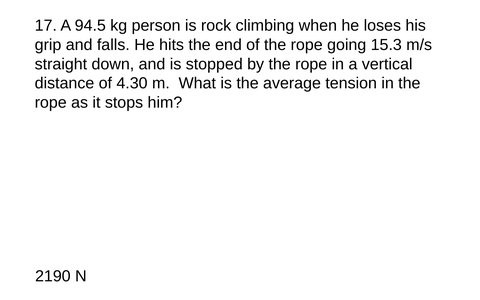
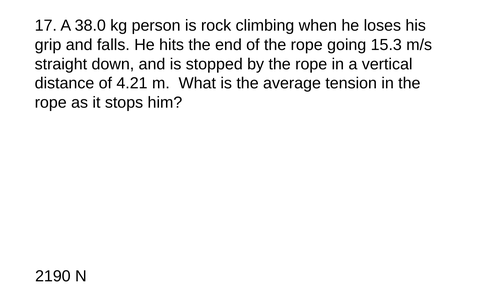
94.5: 94.5 -> 38.0
4.30: 4.30 -> 4.21
